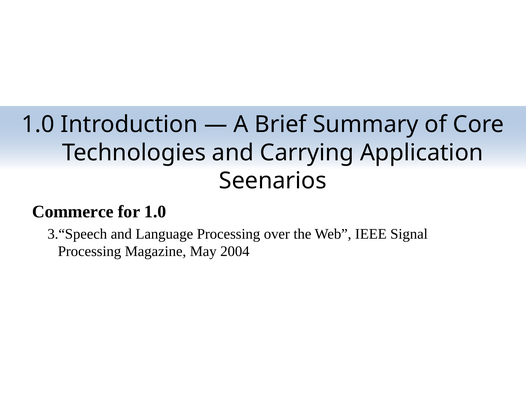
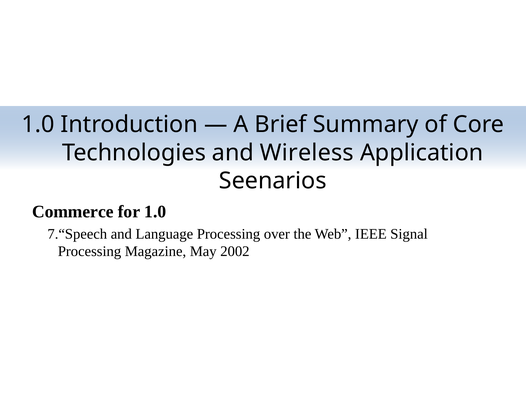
Carrying: Carrying -> Wireless
3.“Speech: 3.“Speech -> 7.“Speech
2004: 2004 -> 2002
